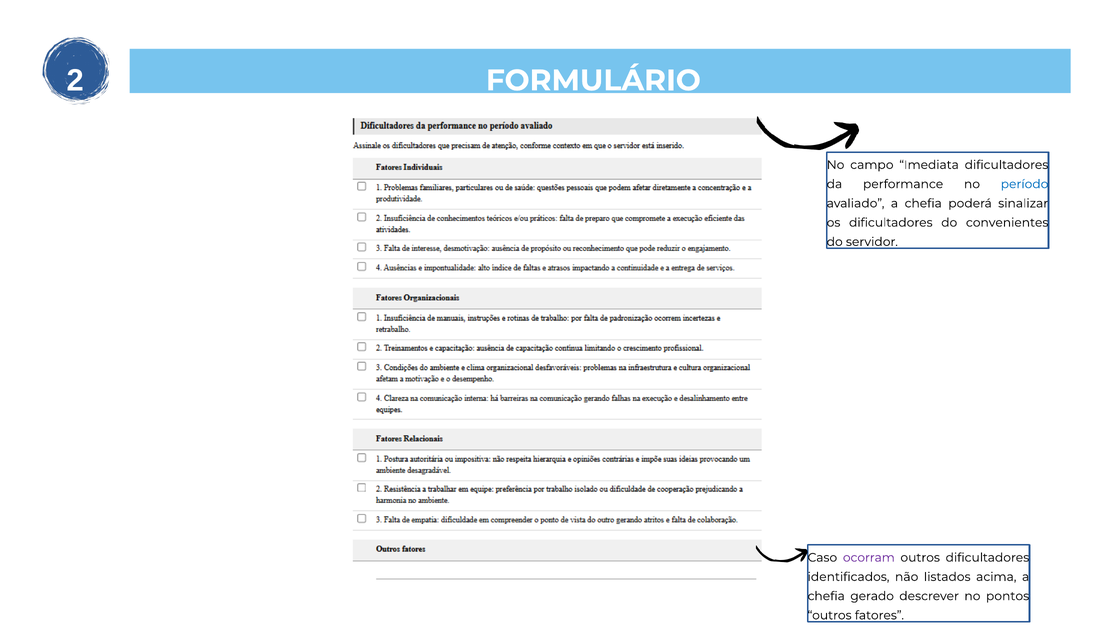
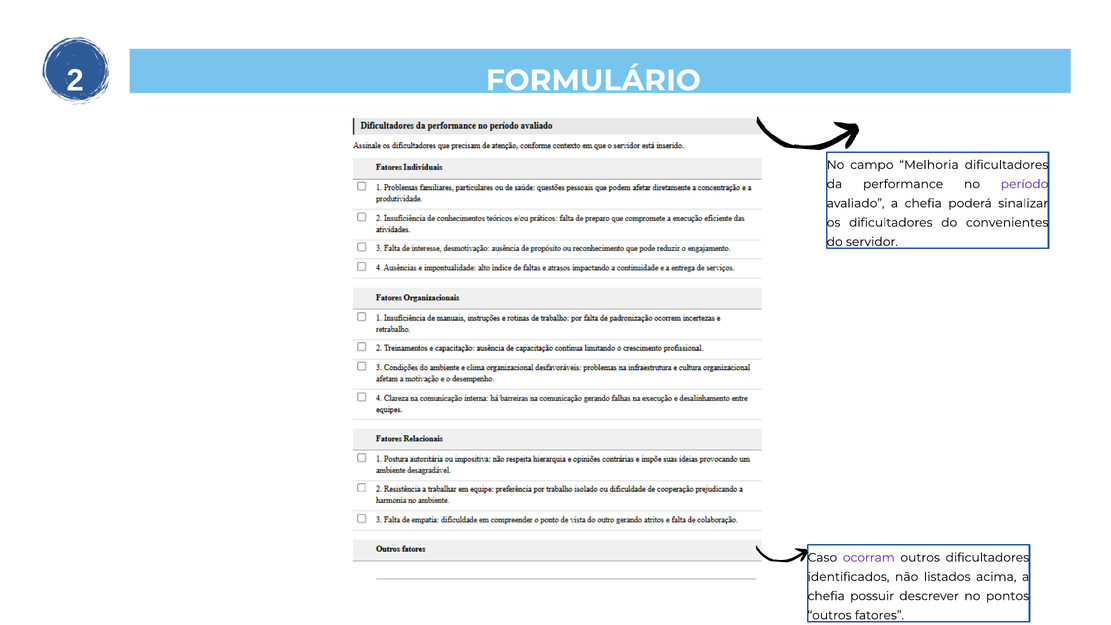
Imediata: Imediata -> Melhoria
período colour: blue -> purple
gerado: gerado -> possuir
